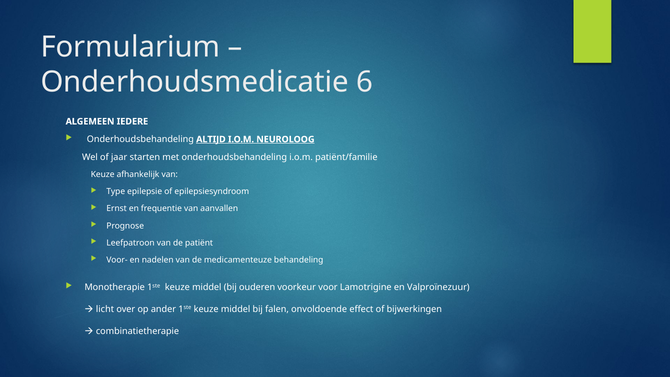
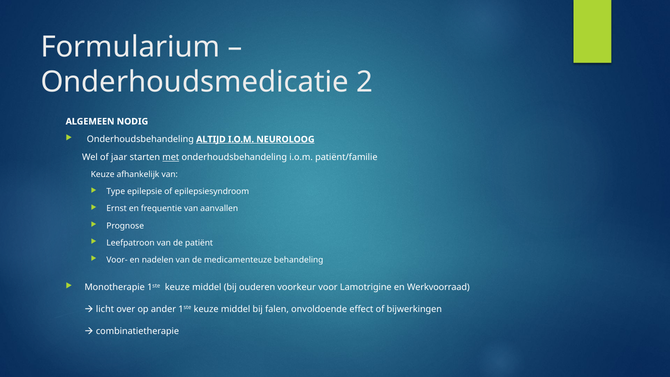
6: 6 -> 2
IEDERE: IEDERE -> NODIG
met underline: none -> present
Valproïnezuur: Valproïnezuur -> Werkvoorraad
